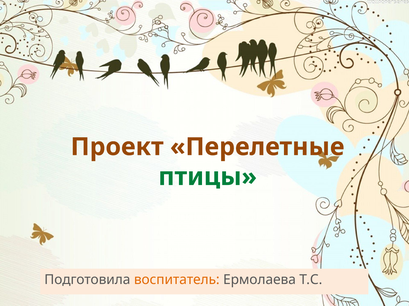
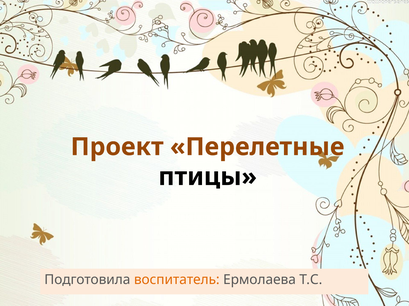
птицы colour: green -> black
